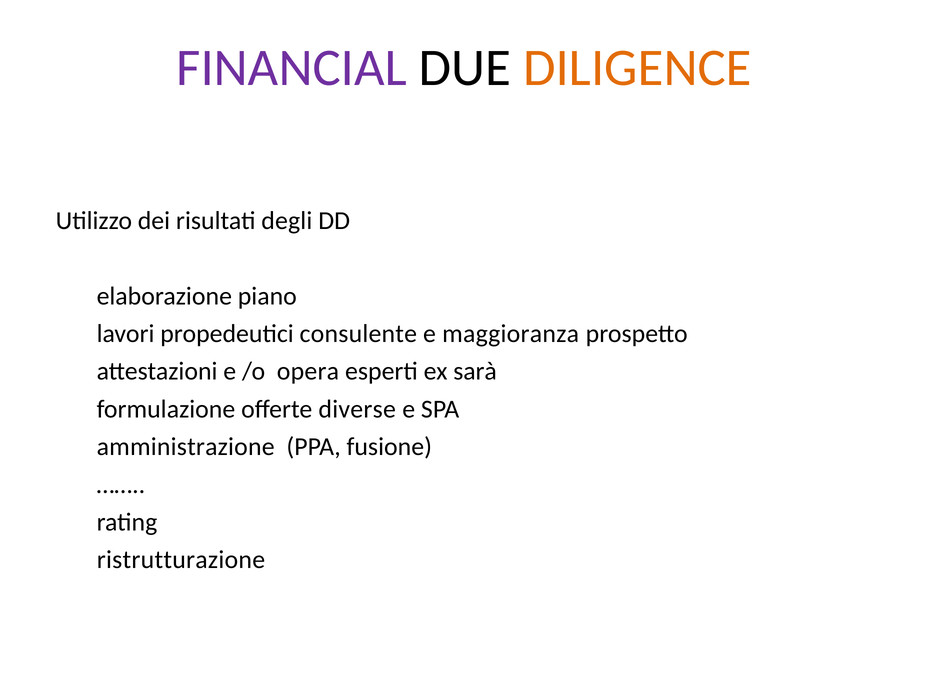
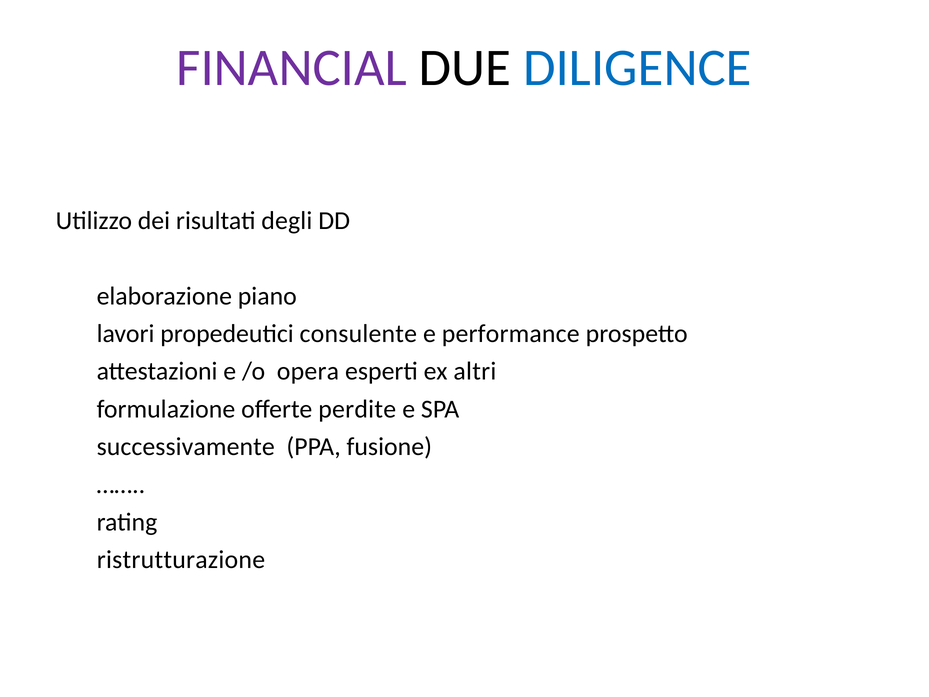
DILIGENCE colour: orange -> blue
maggioranza: maggioranza -> performance
sarà: sarà -> altri
diverse: diverse -> perdite
amministrazione: amministrazione -> successivamente
